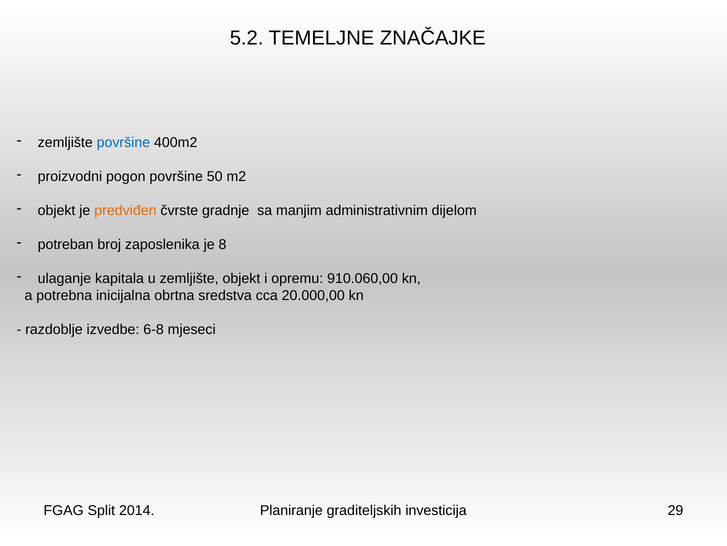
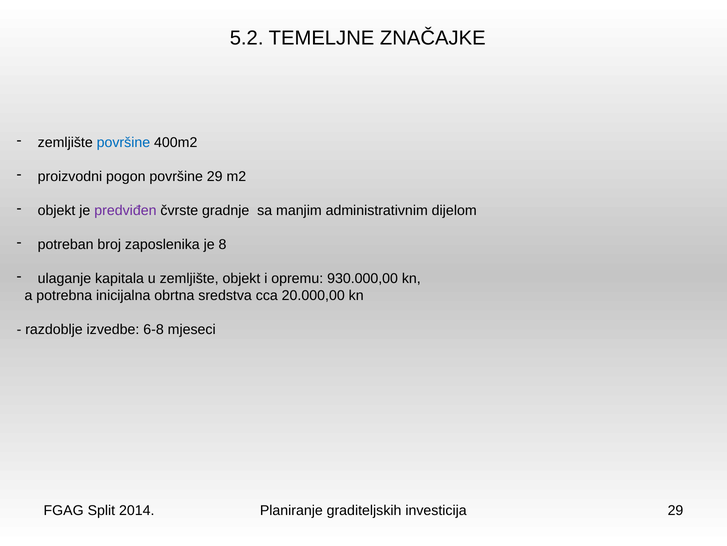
površine 50: 50 -> 29
predviđen colour: orange -> purple
910.060,00: 910.060,00 -> 930.000,00
